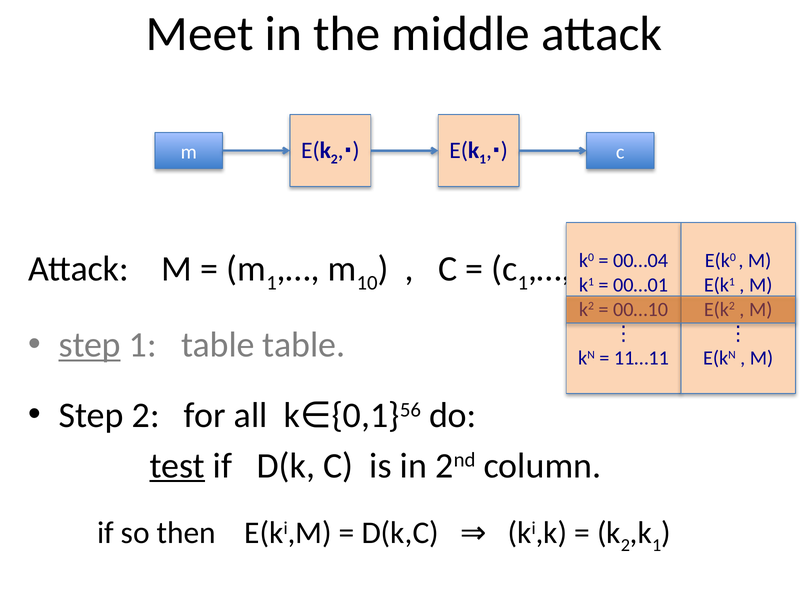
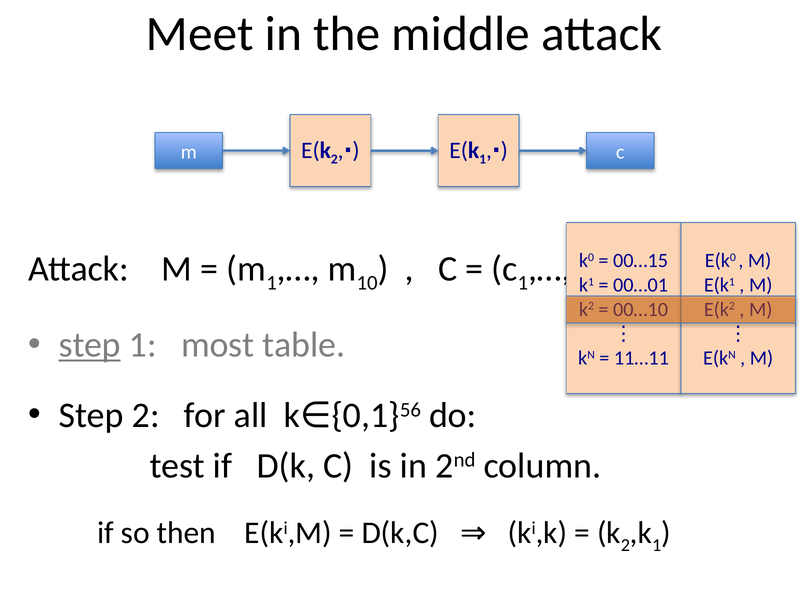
00…04: 00…04 -> 00…15
1 table: table -> most
test underline: present -> none
